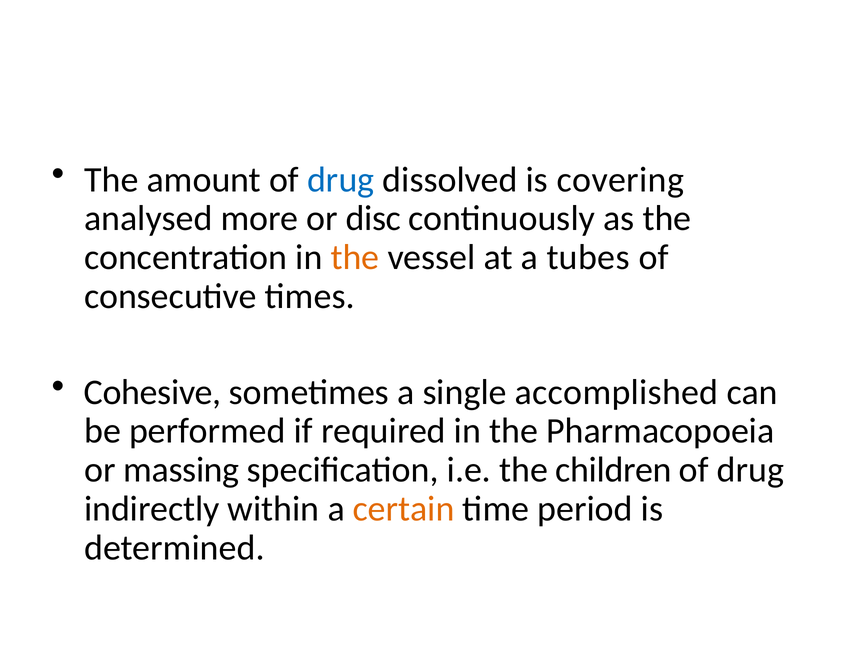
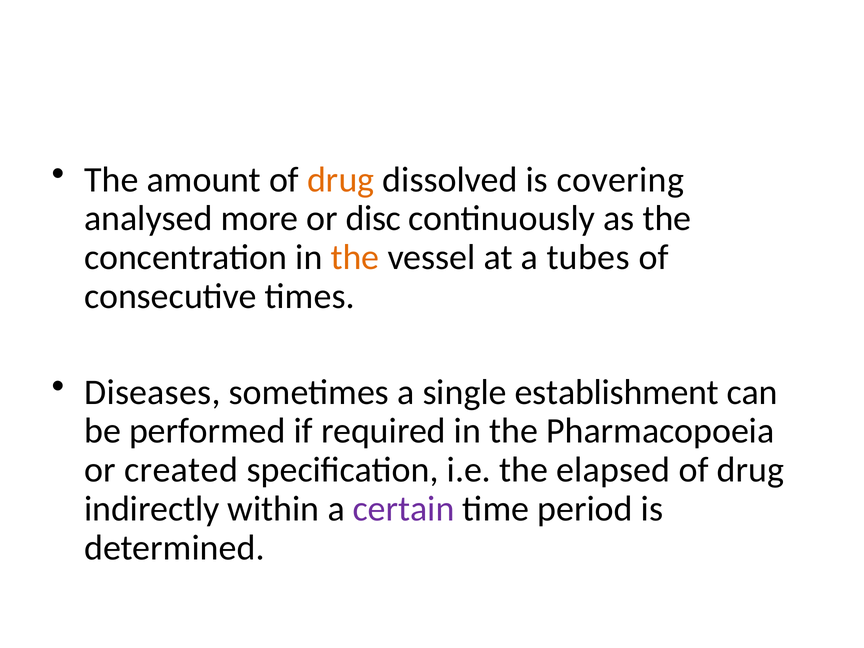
drug at (341, 180) colour: blue -> orange
Cohesive: Cohesive -> Diseases
accomplished: accomplished -> establishment
massing: massing -> created
children: children -> elapsed
certain colour: orange -> purple
